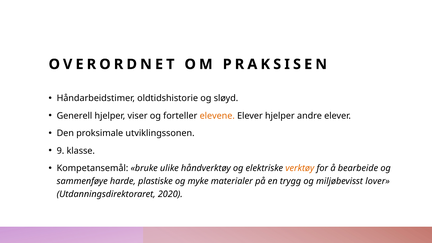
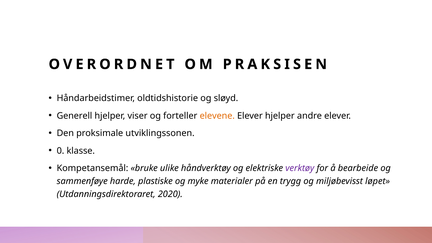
9: 9 -> 0
verktøy colour: orange -> purple
lover: lover -> løpet
